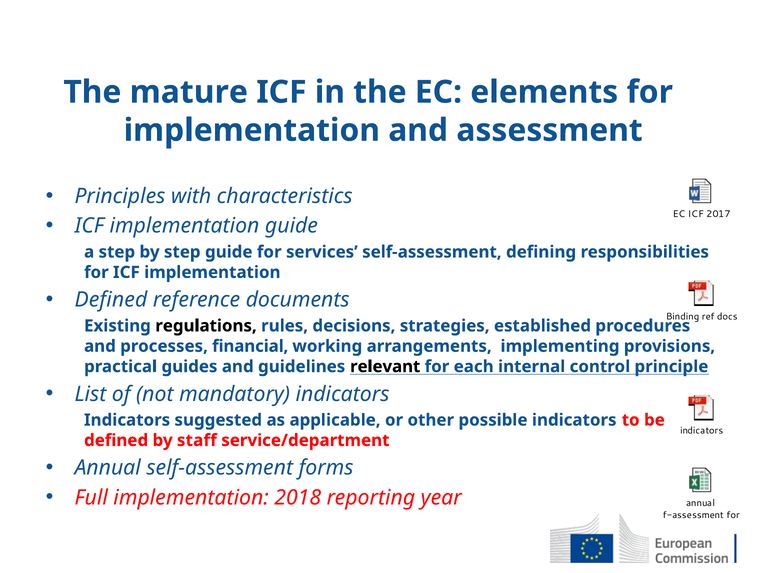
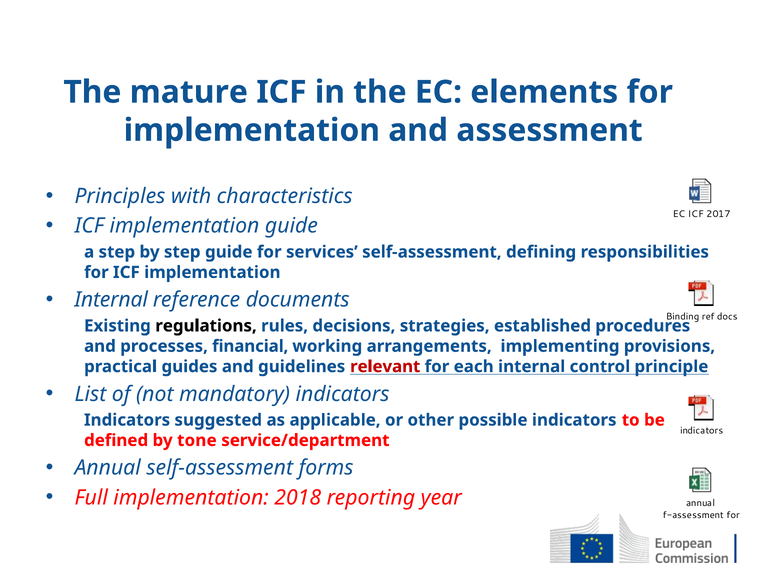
Defined at (111, 300): Defined -> Internal
relevant colour: black -> red
staff: staff -> tone
